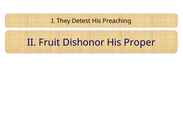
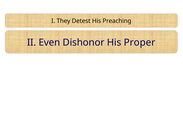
Fruit: Fruit -> Even
